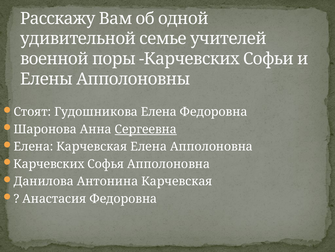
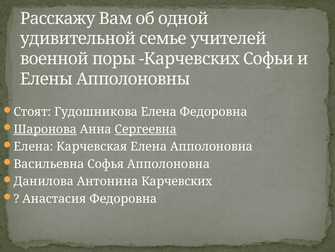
Шаронова underline: none -> present
Карчевских at (49, 164): Карчевских -> Васильевна
Антонина Карчевская: Карчевская -> Карчевских
